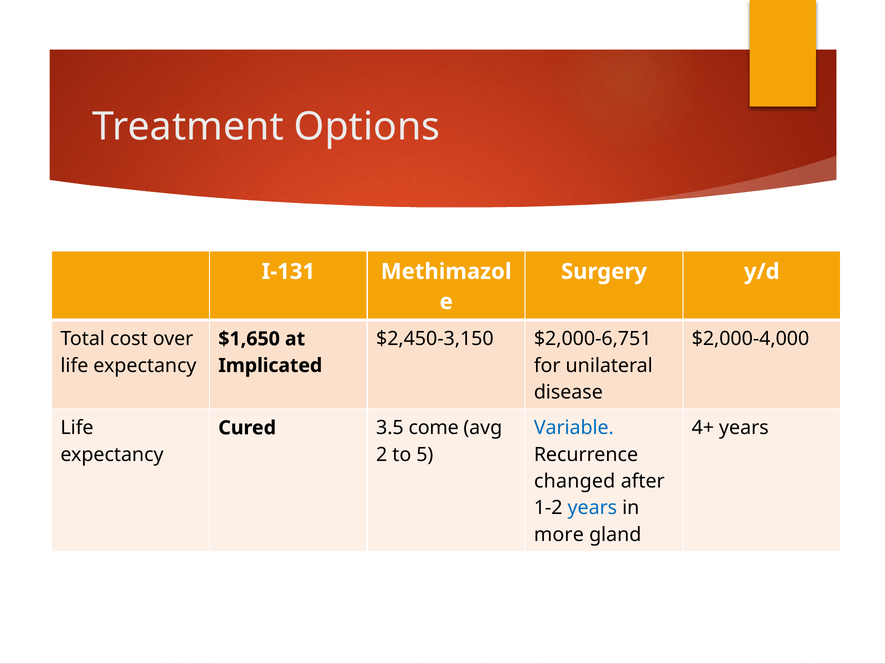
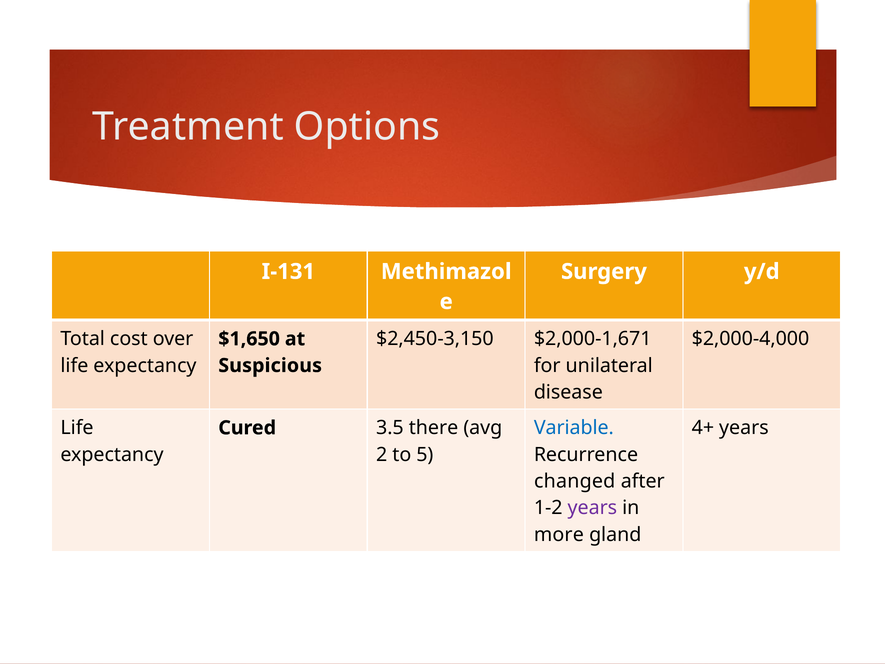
$2,000-6,751: $2,000-6,751 -> $2,000-1,671
Implicated: Implicated -> Suspicious
come: come -> there
years at (592, 508) colour: blue -> purple
